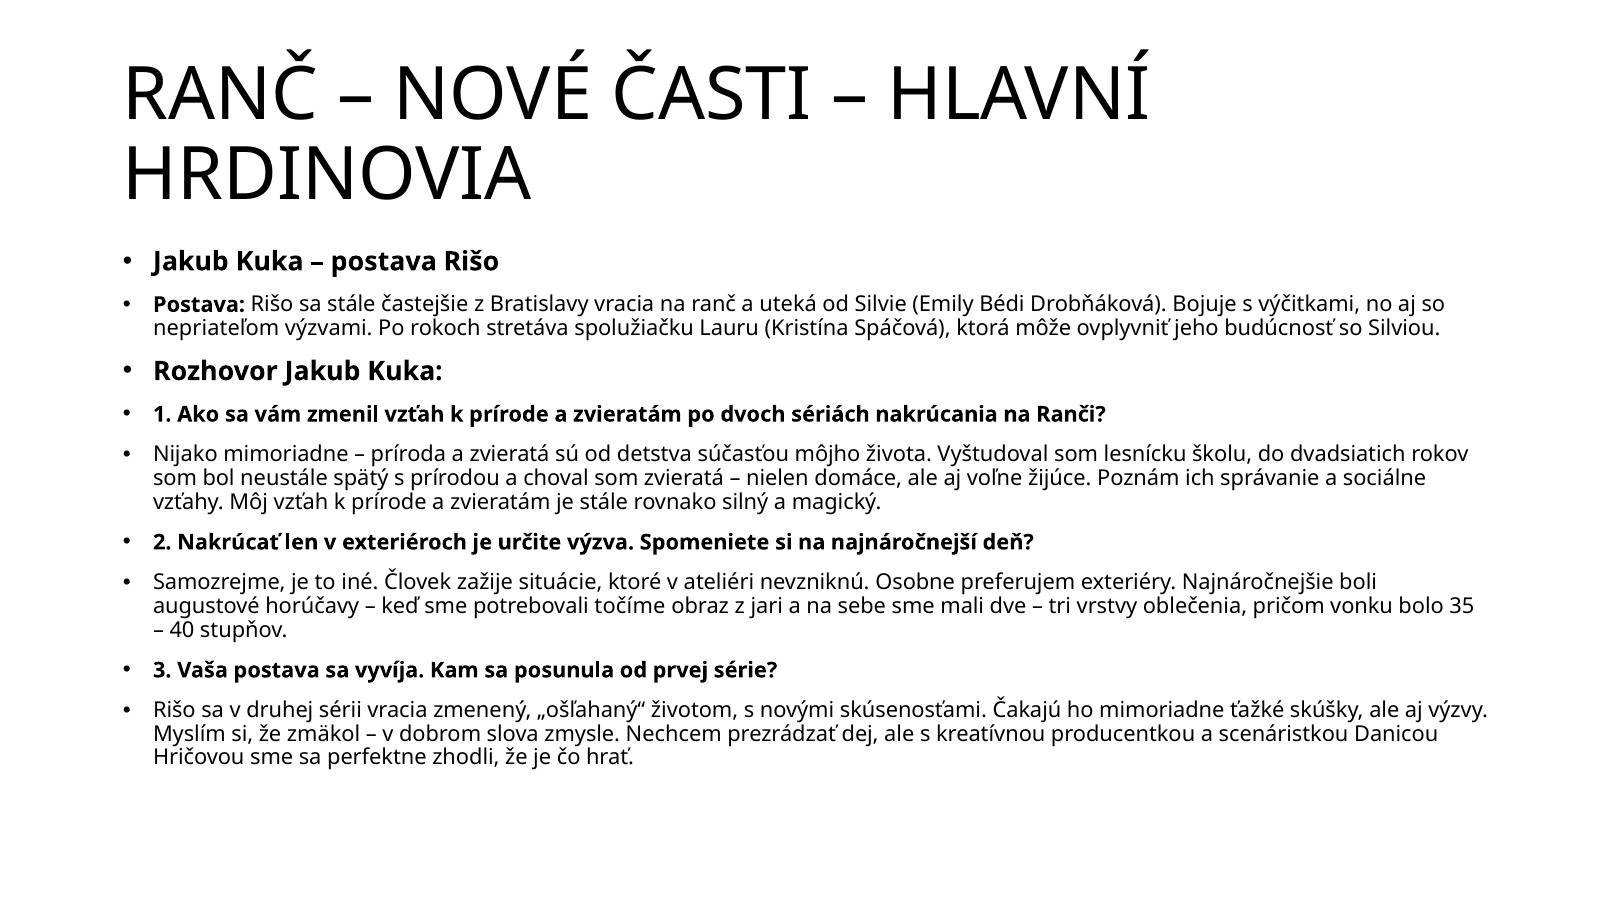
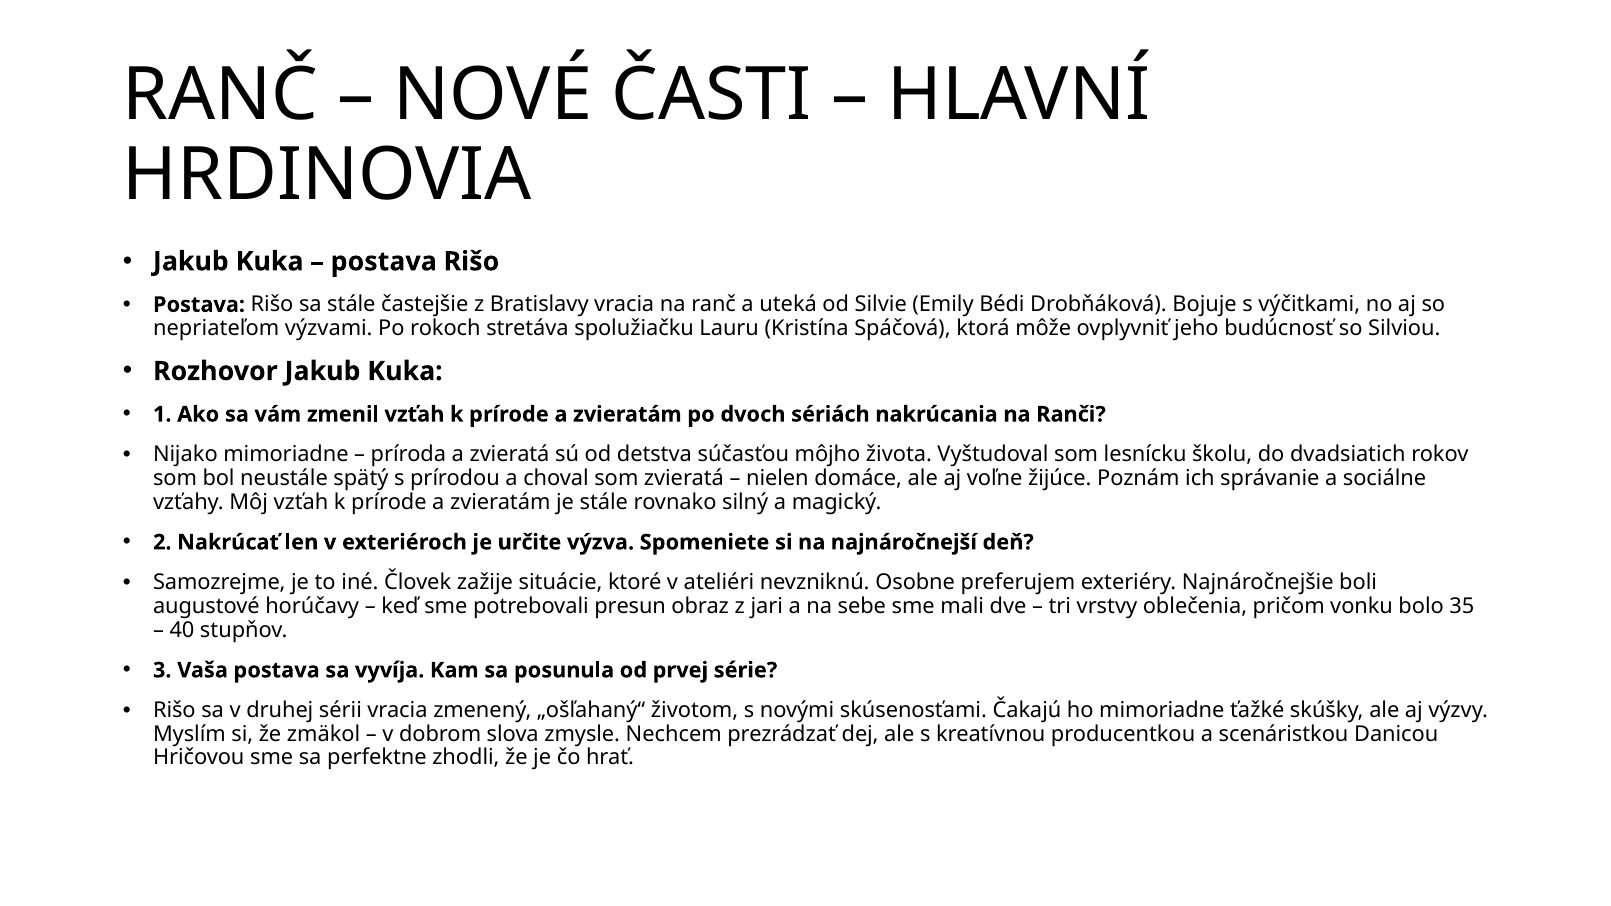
točíme: točíme -> presun
